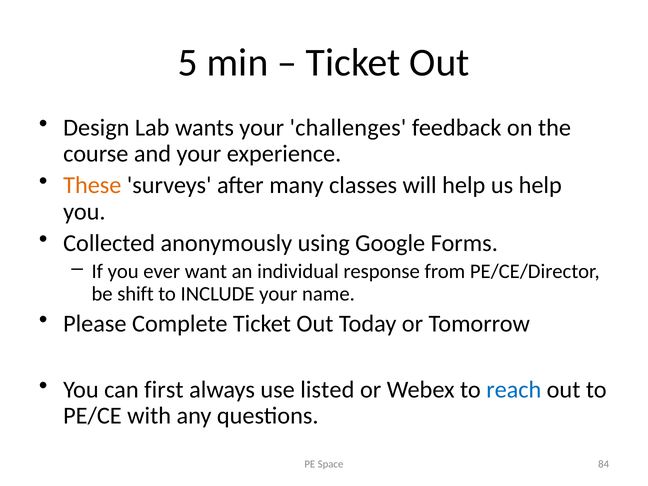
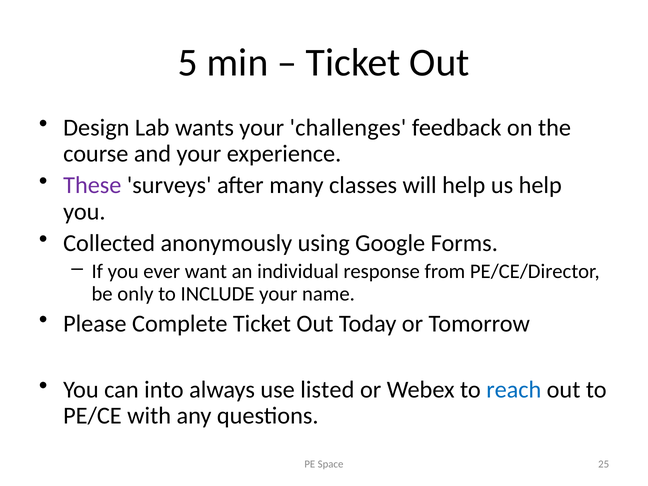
These colour: orange -> purple
shift: shift -> only
first: first -> into
84: 84 -> 25
